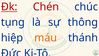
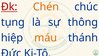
Chén colour: red -> orange
